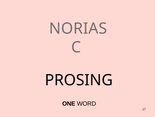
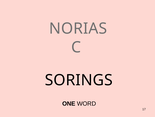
PROSING: PROSING -> SORINGS
